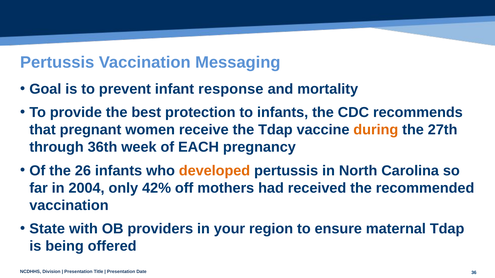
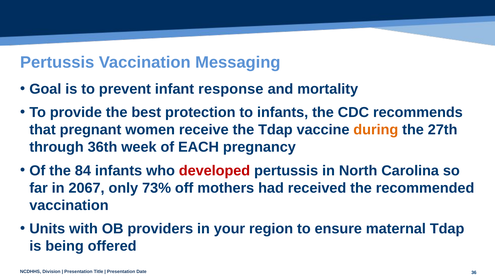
26: 26 -> 84
developed colour: orange -> red
2004: 2004 -> 2067
42%: 42% -> 73%
State: State -> Units
